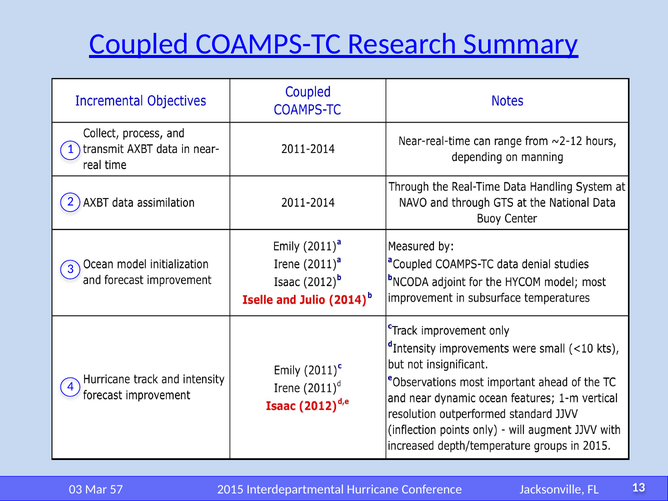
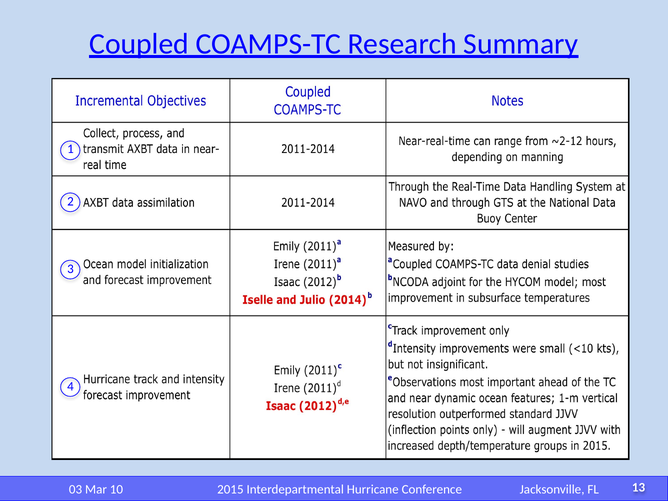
57: 57 -> 10
